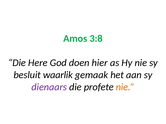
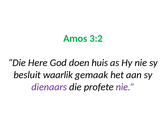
3:8: 3:8 -> 3:2
hier: hier -> huis
nie at (125, 87) colour: orange -> purple
